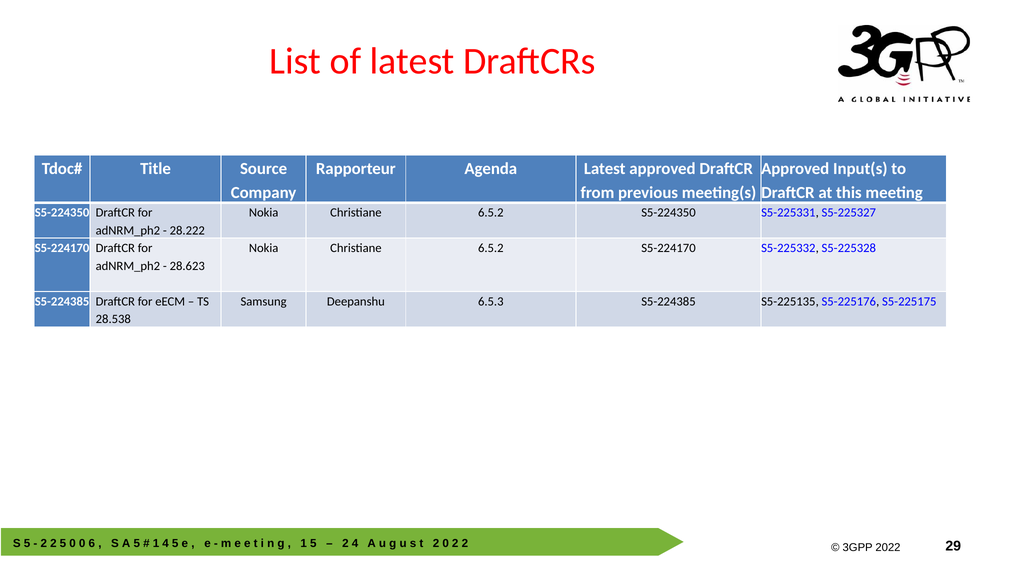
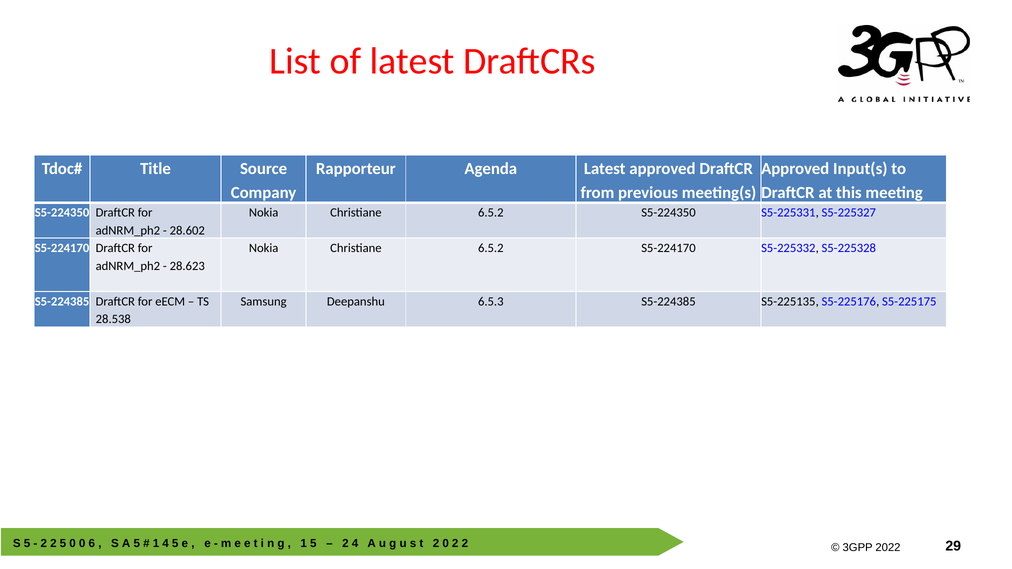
28.222: 28.222 -> 28.602
